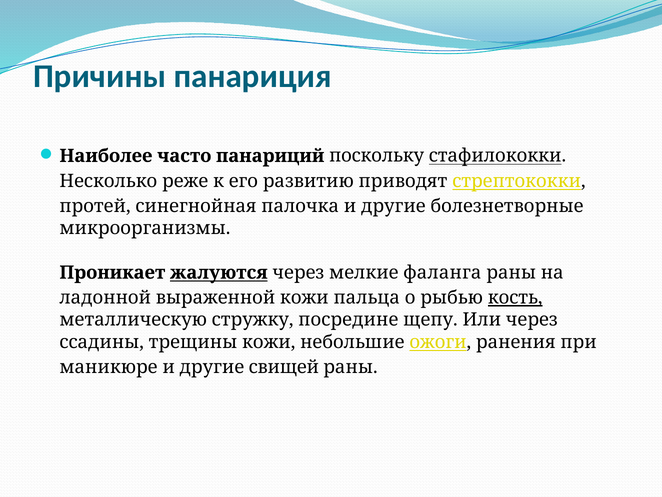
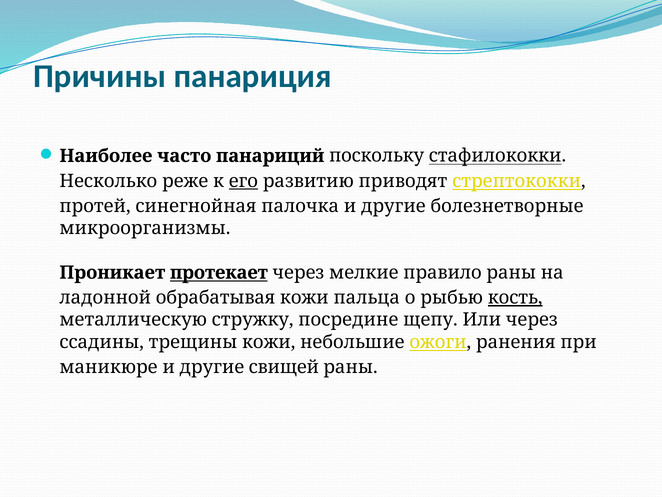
его underline: none -> present
жалуются: жалуются -> протекает
фаланга: фаланга -> правило
выраженной: выраженной -> обрабатывая
